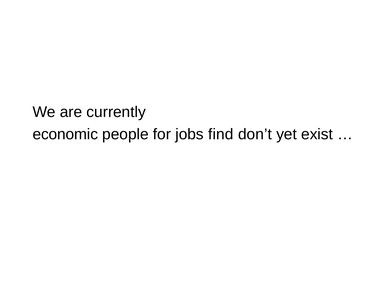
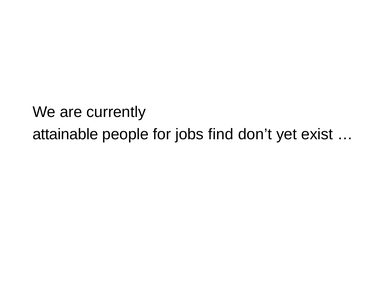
economic: economic -> attainable
